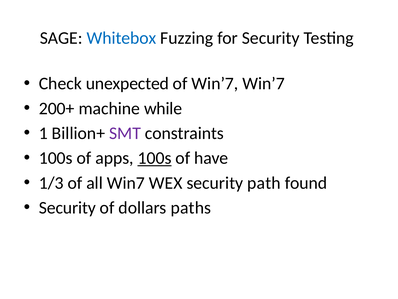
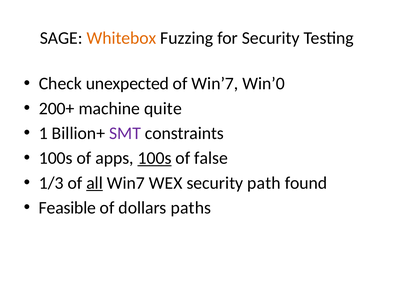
Whitebox colour: blue -> orange
Win’7 Win’7: Win’7 -> Win’0
while: while -> quite
have: have -> false
all underline: none -> present
Security at (67, 207): Security -> Feasible
